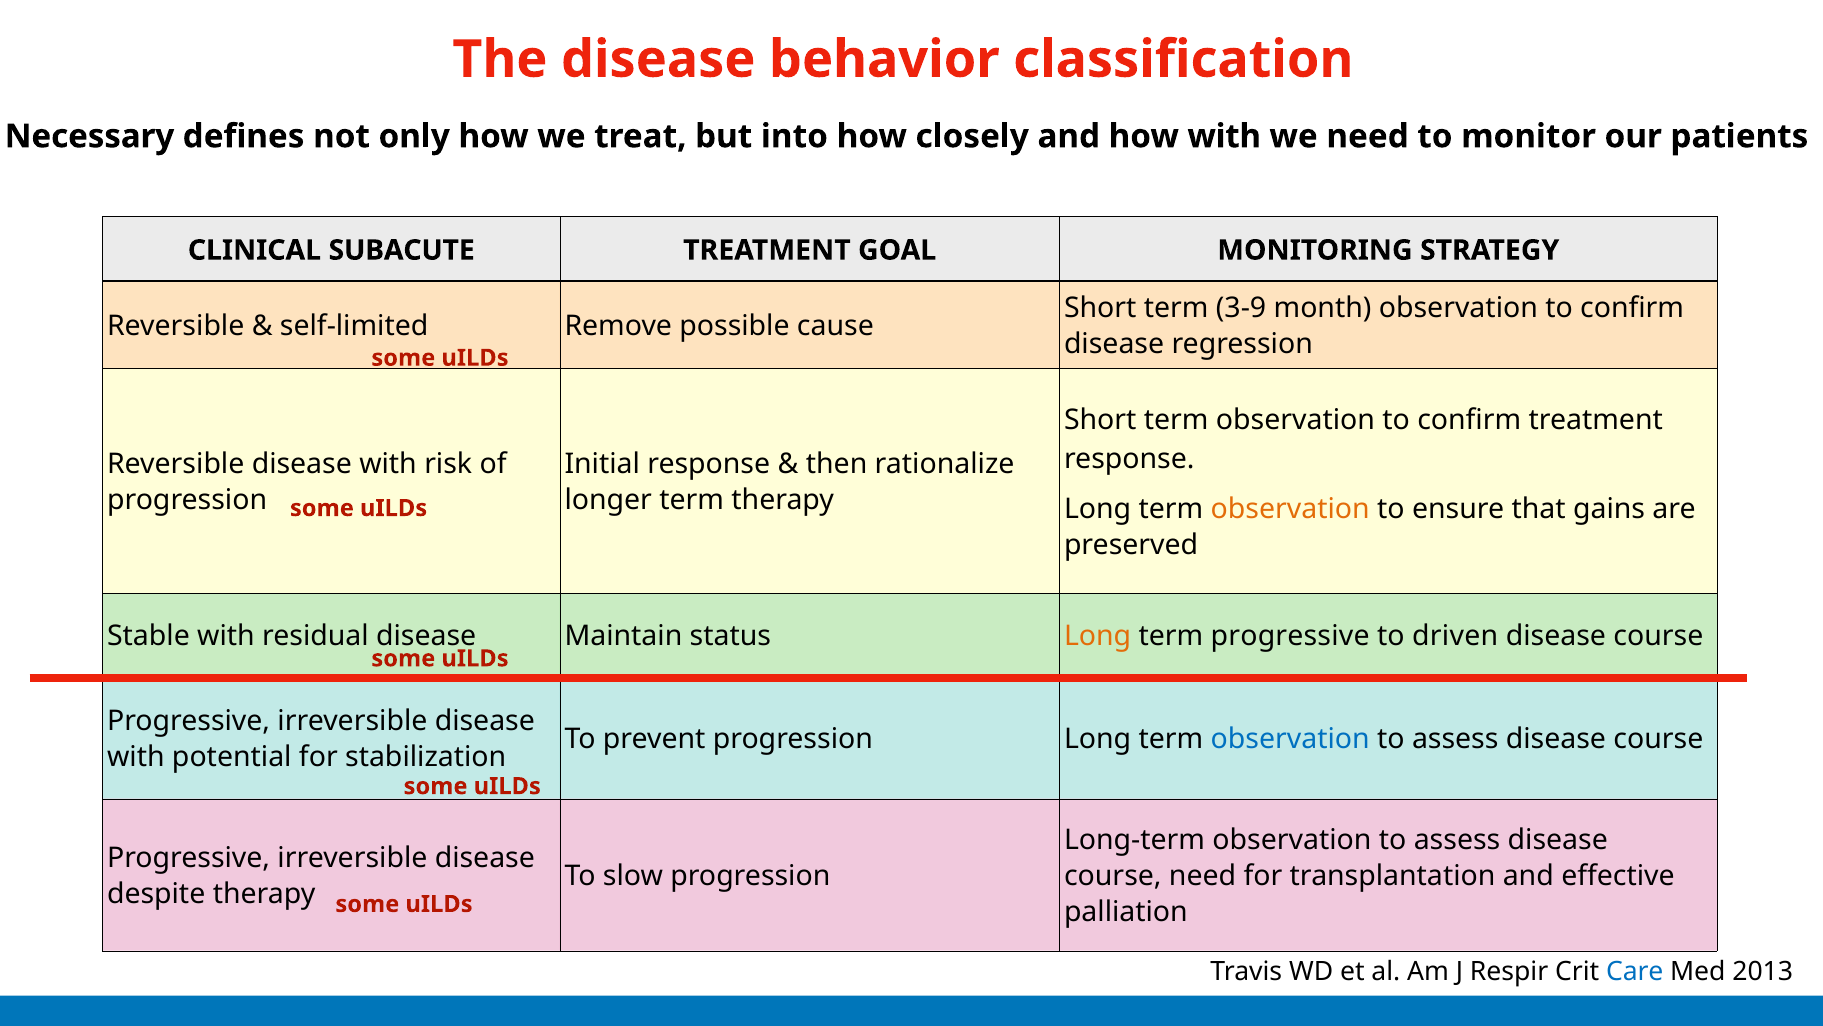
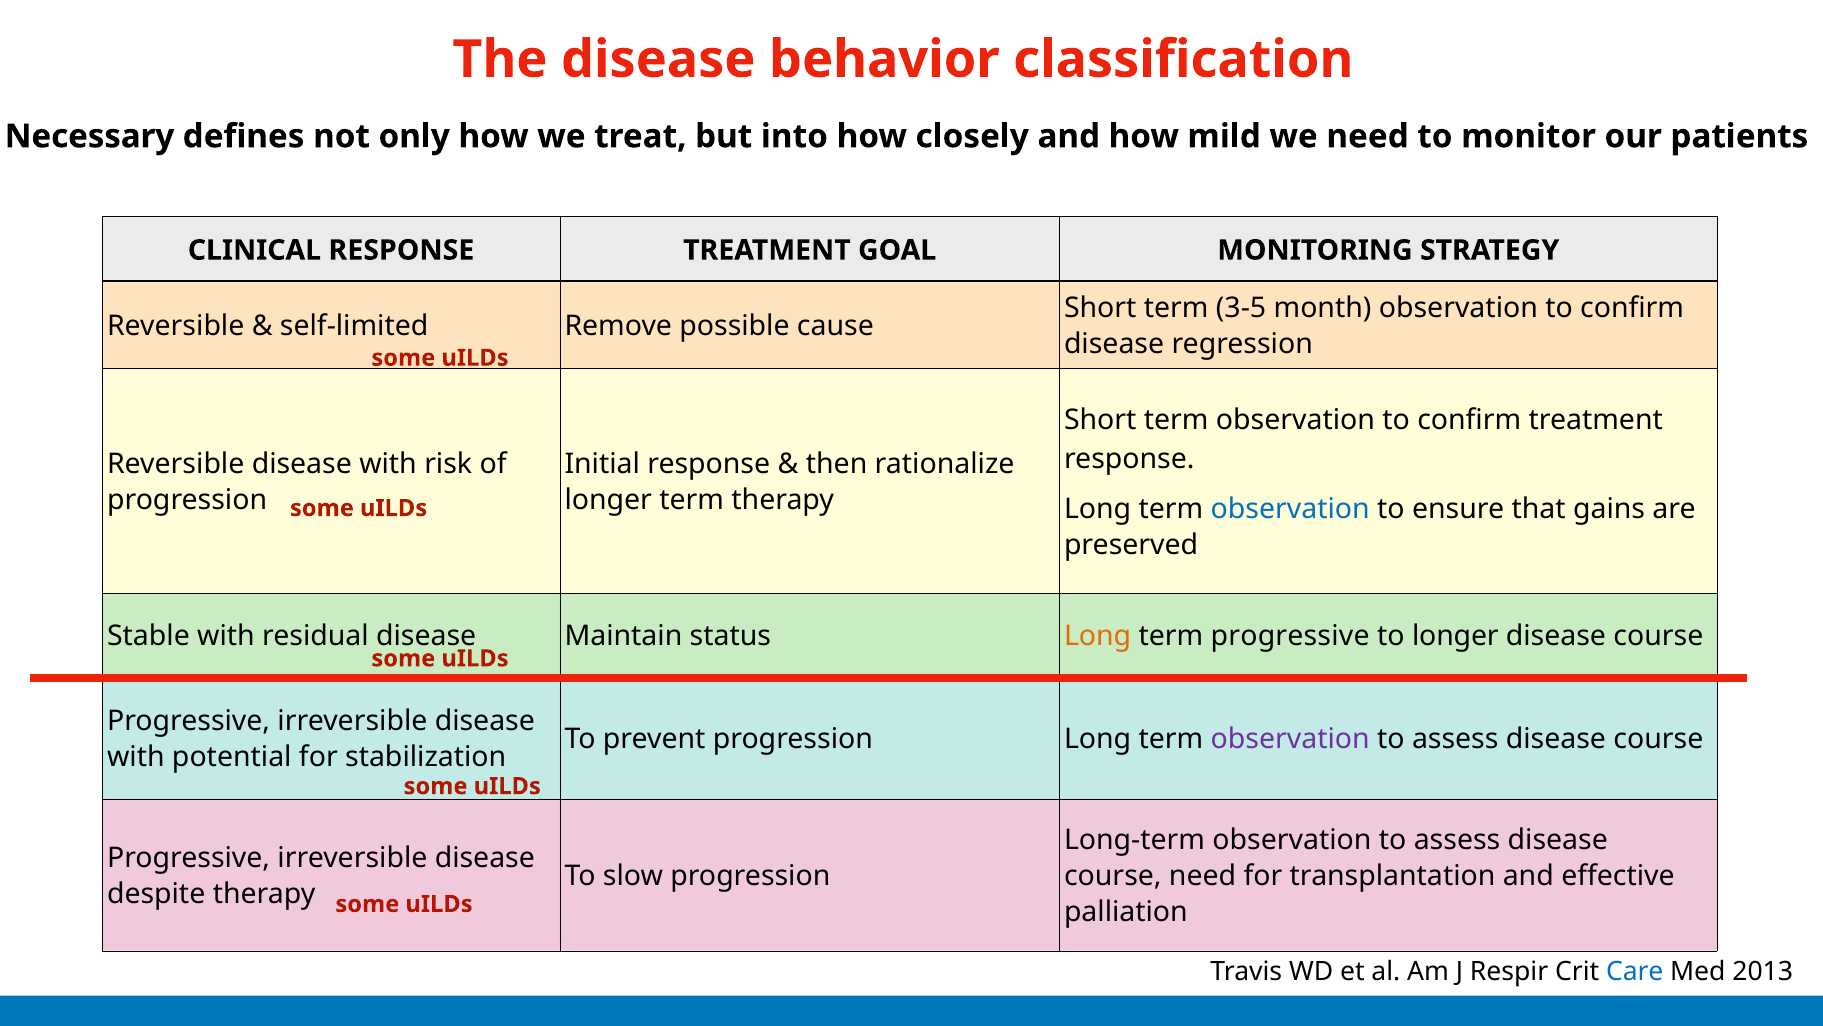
how with: with -> mild
CLINICAL SUBACUTE: SUBACUTE -> RESPONSE
3-9: 3-9 -> 3-5
observation at (1290, 509) colour: orange -> blue
to driven: driven -> longer
observation at (1290, 739) colour: blue -> purple
